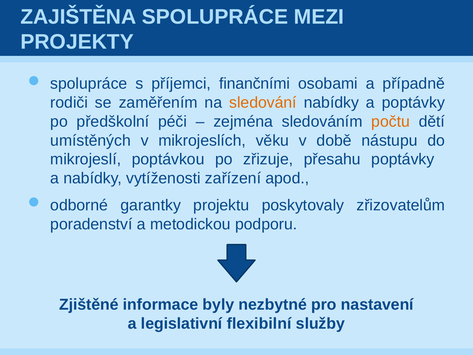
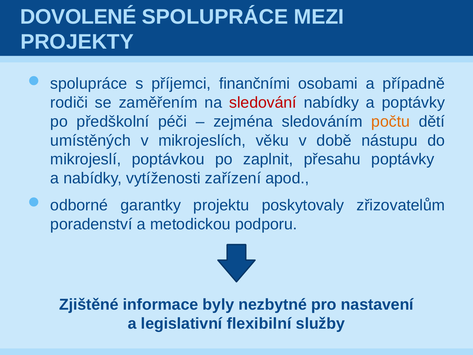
ZAJIŠTĚNA: ZAJIŠTĚNA -> DOVOLENÉ
sledování colour: orange -> red
zřizuje: zřizuje -> zaplnit
